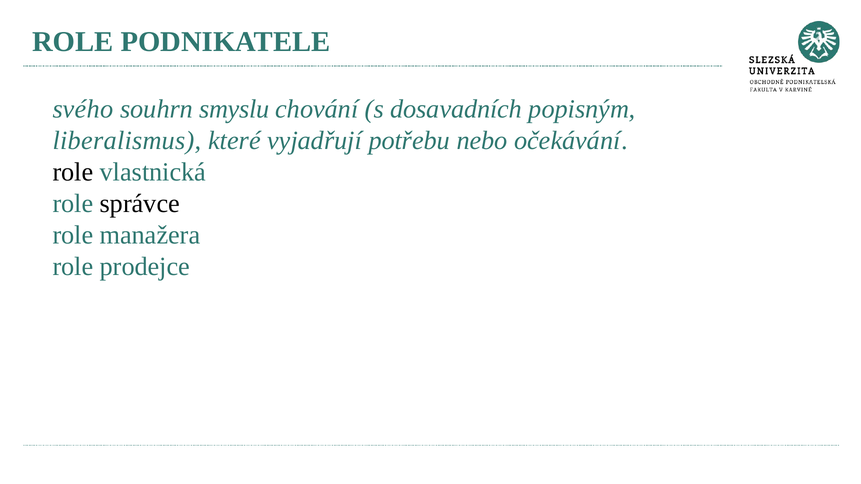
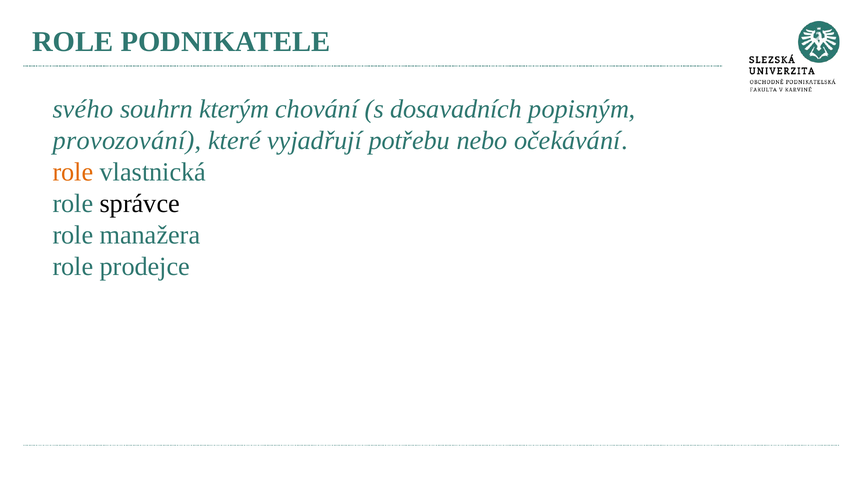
smyslu: smyslu -> kterým
liberalismus: liberalismus -> provozování
role at (73, 172) colour: black -> orange
